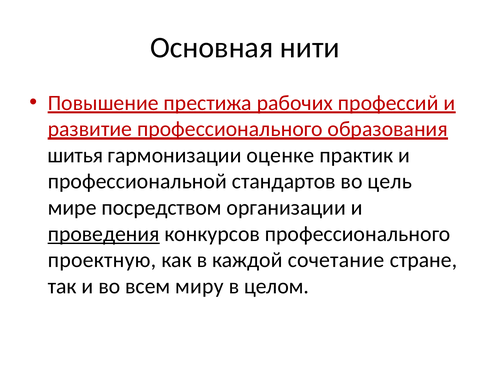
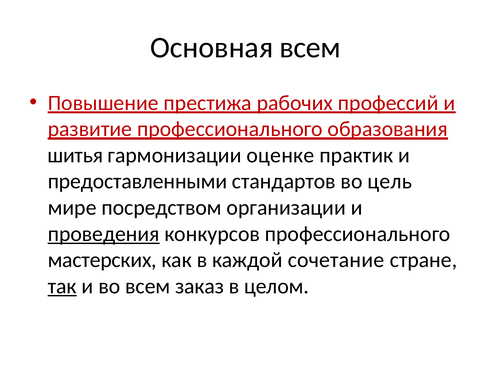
Основная нити: нити -> всем
профессиональной: профессиональной -> предоставленными
проектную: проектную -> мастерских
так underline: none -> present
миру: миру -> заказ
